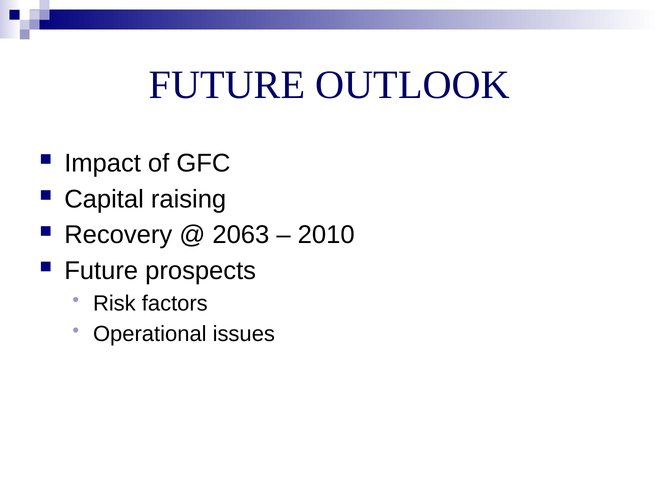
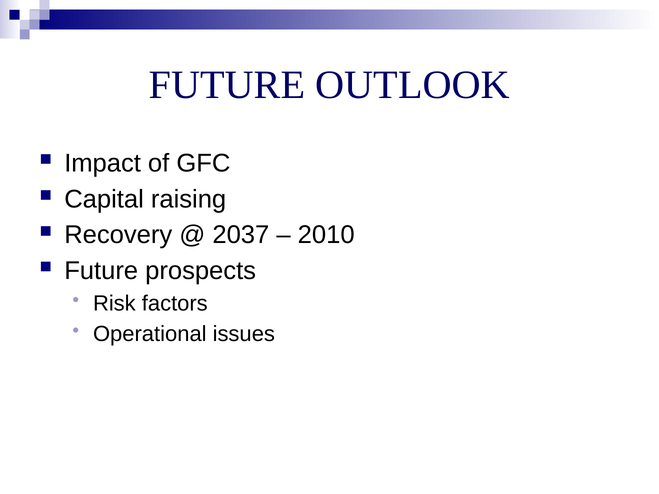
2063: 2063 -> 2037
